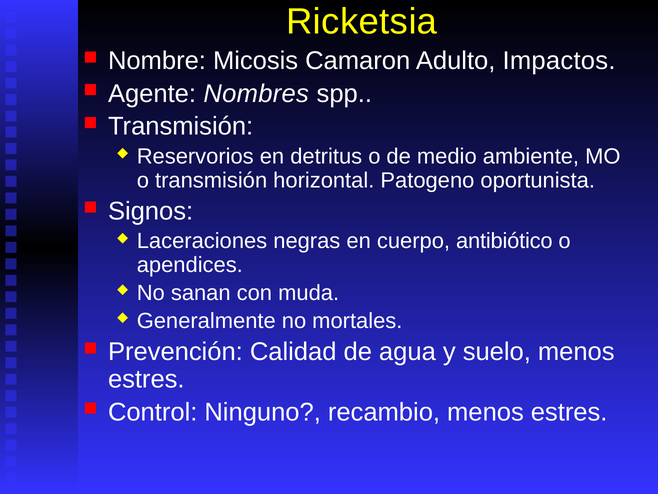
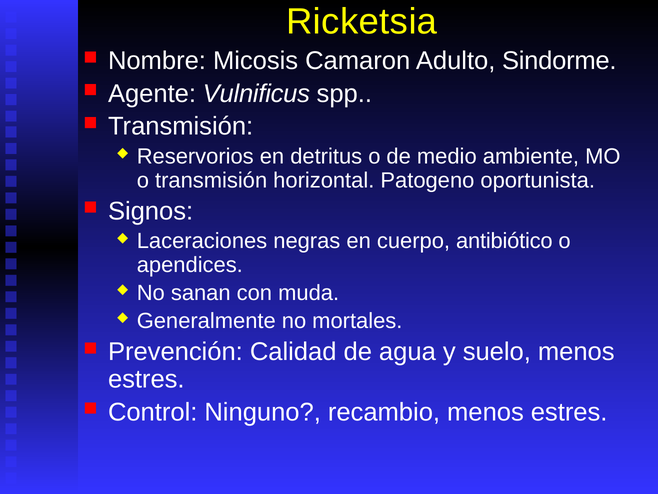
Impactos: Impactos -> Sindorme
Nombres: Nombres -> Vulnificus
